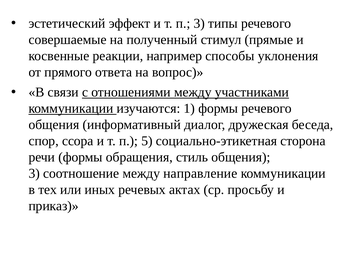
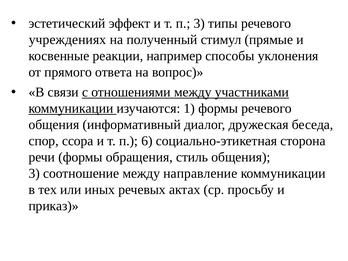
совершаемые: совершаемые -> учреждениях
5: 5 -> 6
